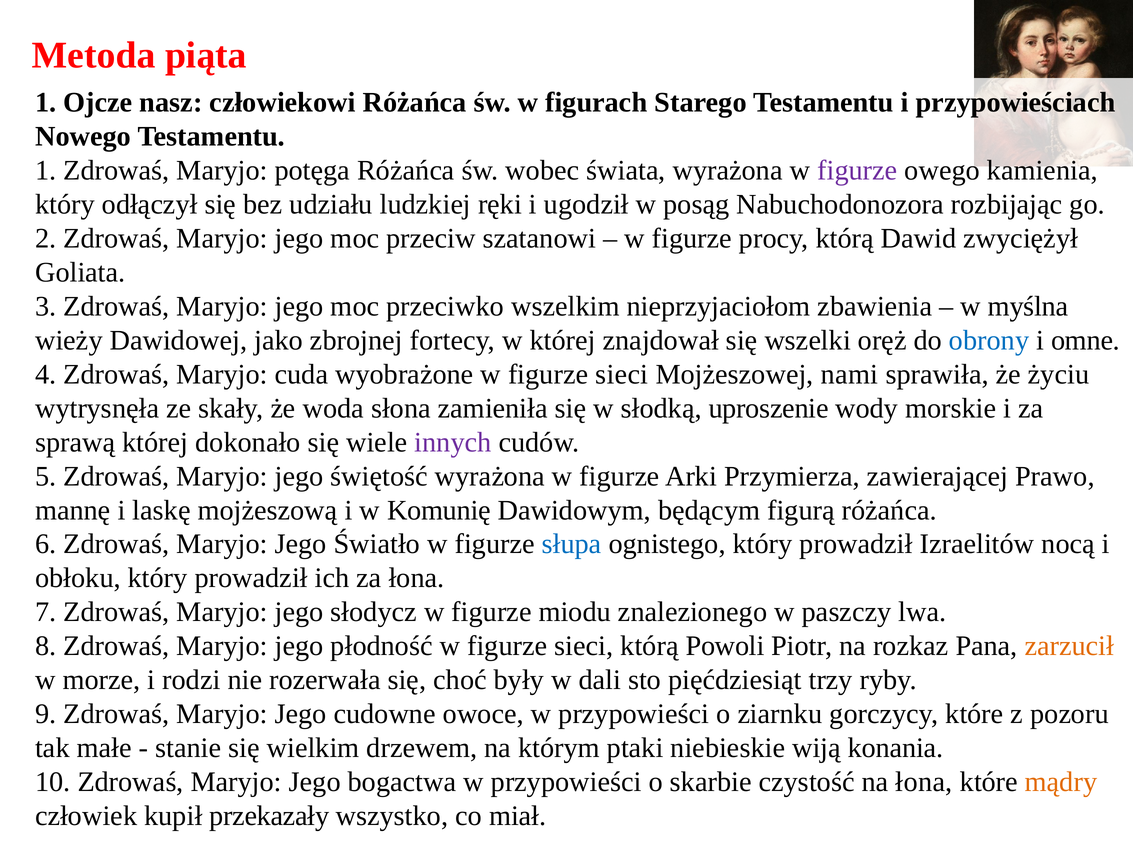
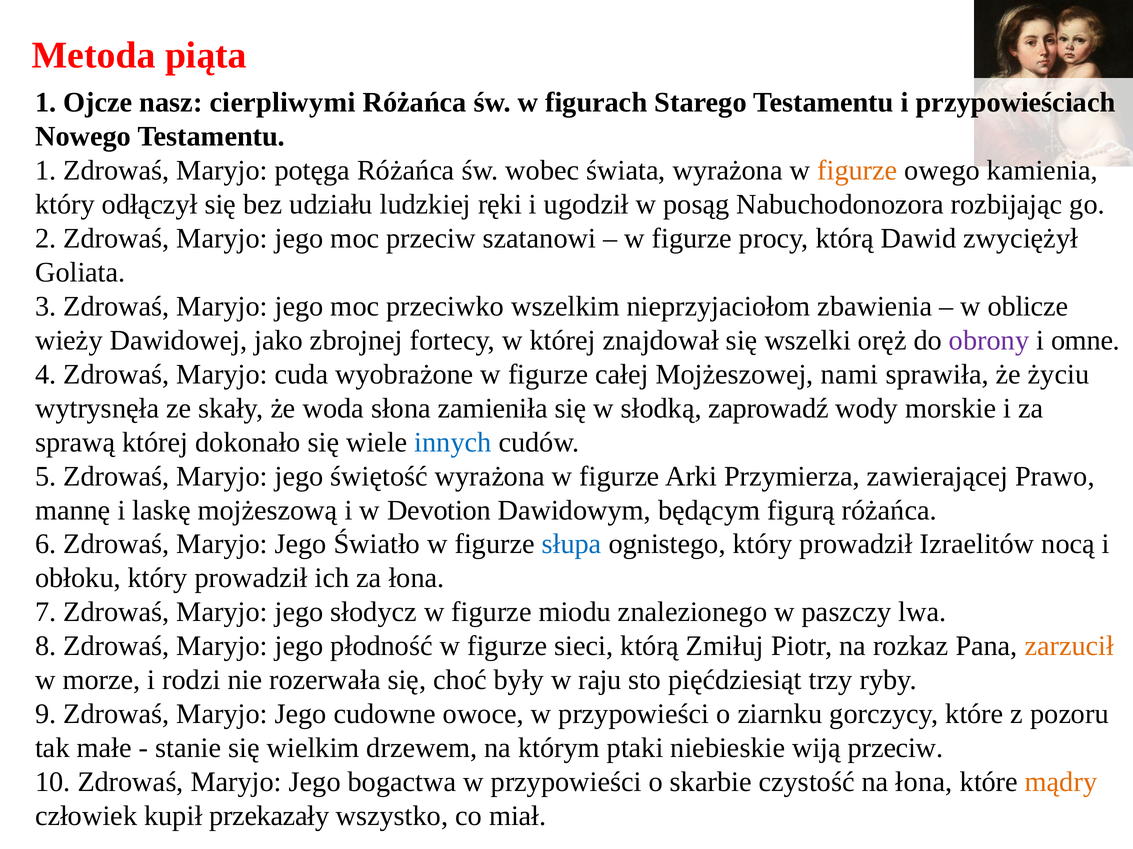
człowiekowi: człowiekowi -> cierpliwymi
figurze at (857, 171) colour: purple -> orange
w myślna: myślna -> oblicze
obrony colour: blue -> purple
wyobrażone w figurze sieci: sieci -> całej
uproszenie: uproszenie -> zaprowadź
innych at (453, 443) colour: purple -> blue
w Komunię: Komunię -> Devotion
którą Powoli: Powoli -> Zmiłuj
w dali: dali -> raju
wiją konania: konania -> przeciw
